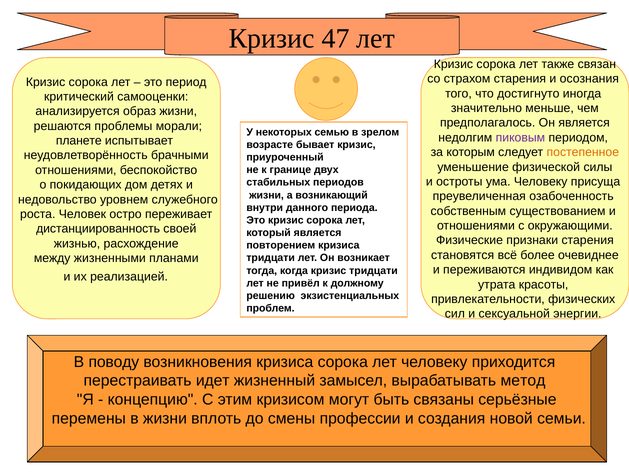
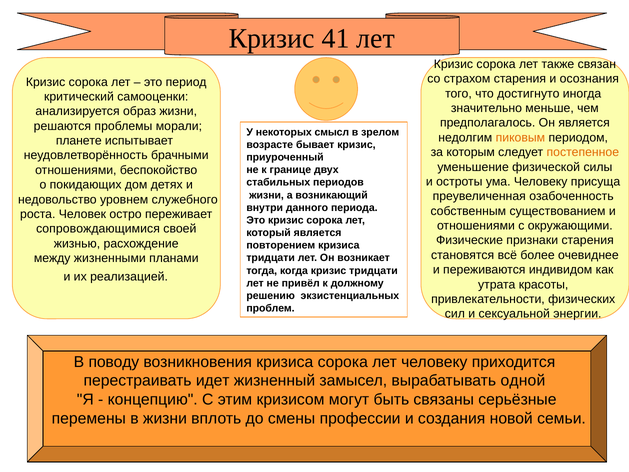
47: 47 -> 41
семью: семью -> смысл
пиковым colour: purple -> orange
дистанциированность: дистанциированность -> сопровождающимися
метод: метод -> одной
